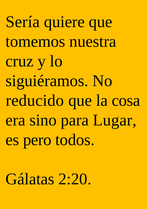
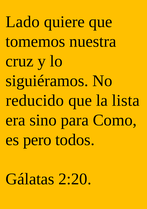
Sería: Sería -> Lado
cosa: cosa -> lista
Lugar: Lugar -> Como
